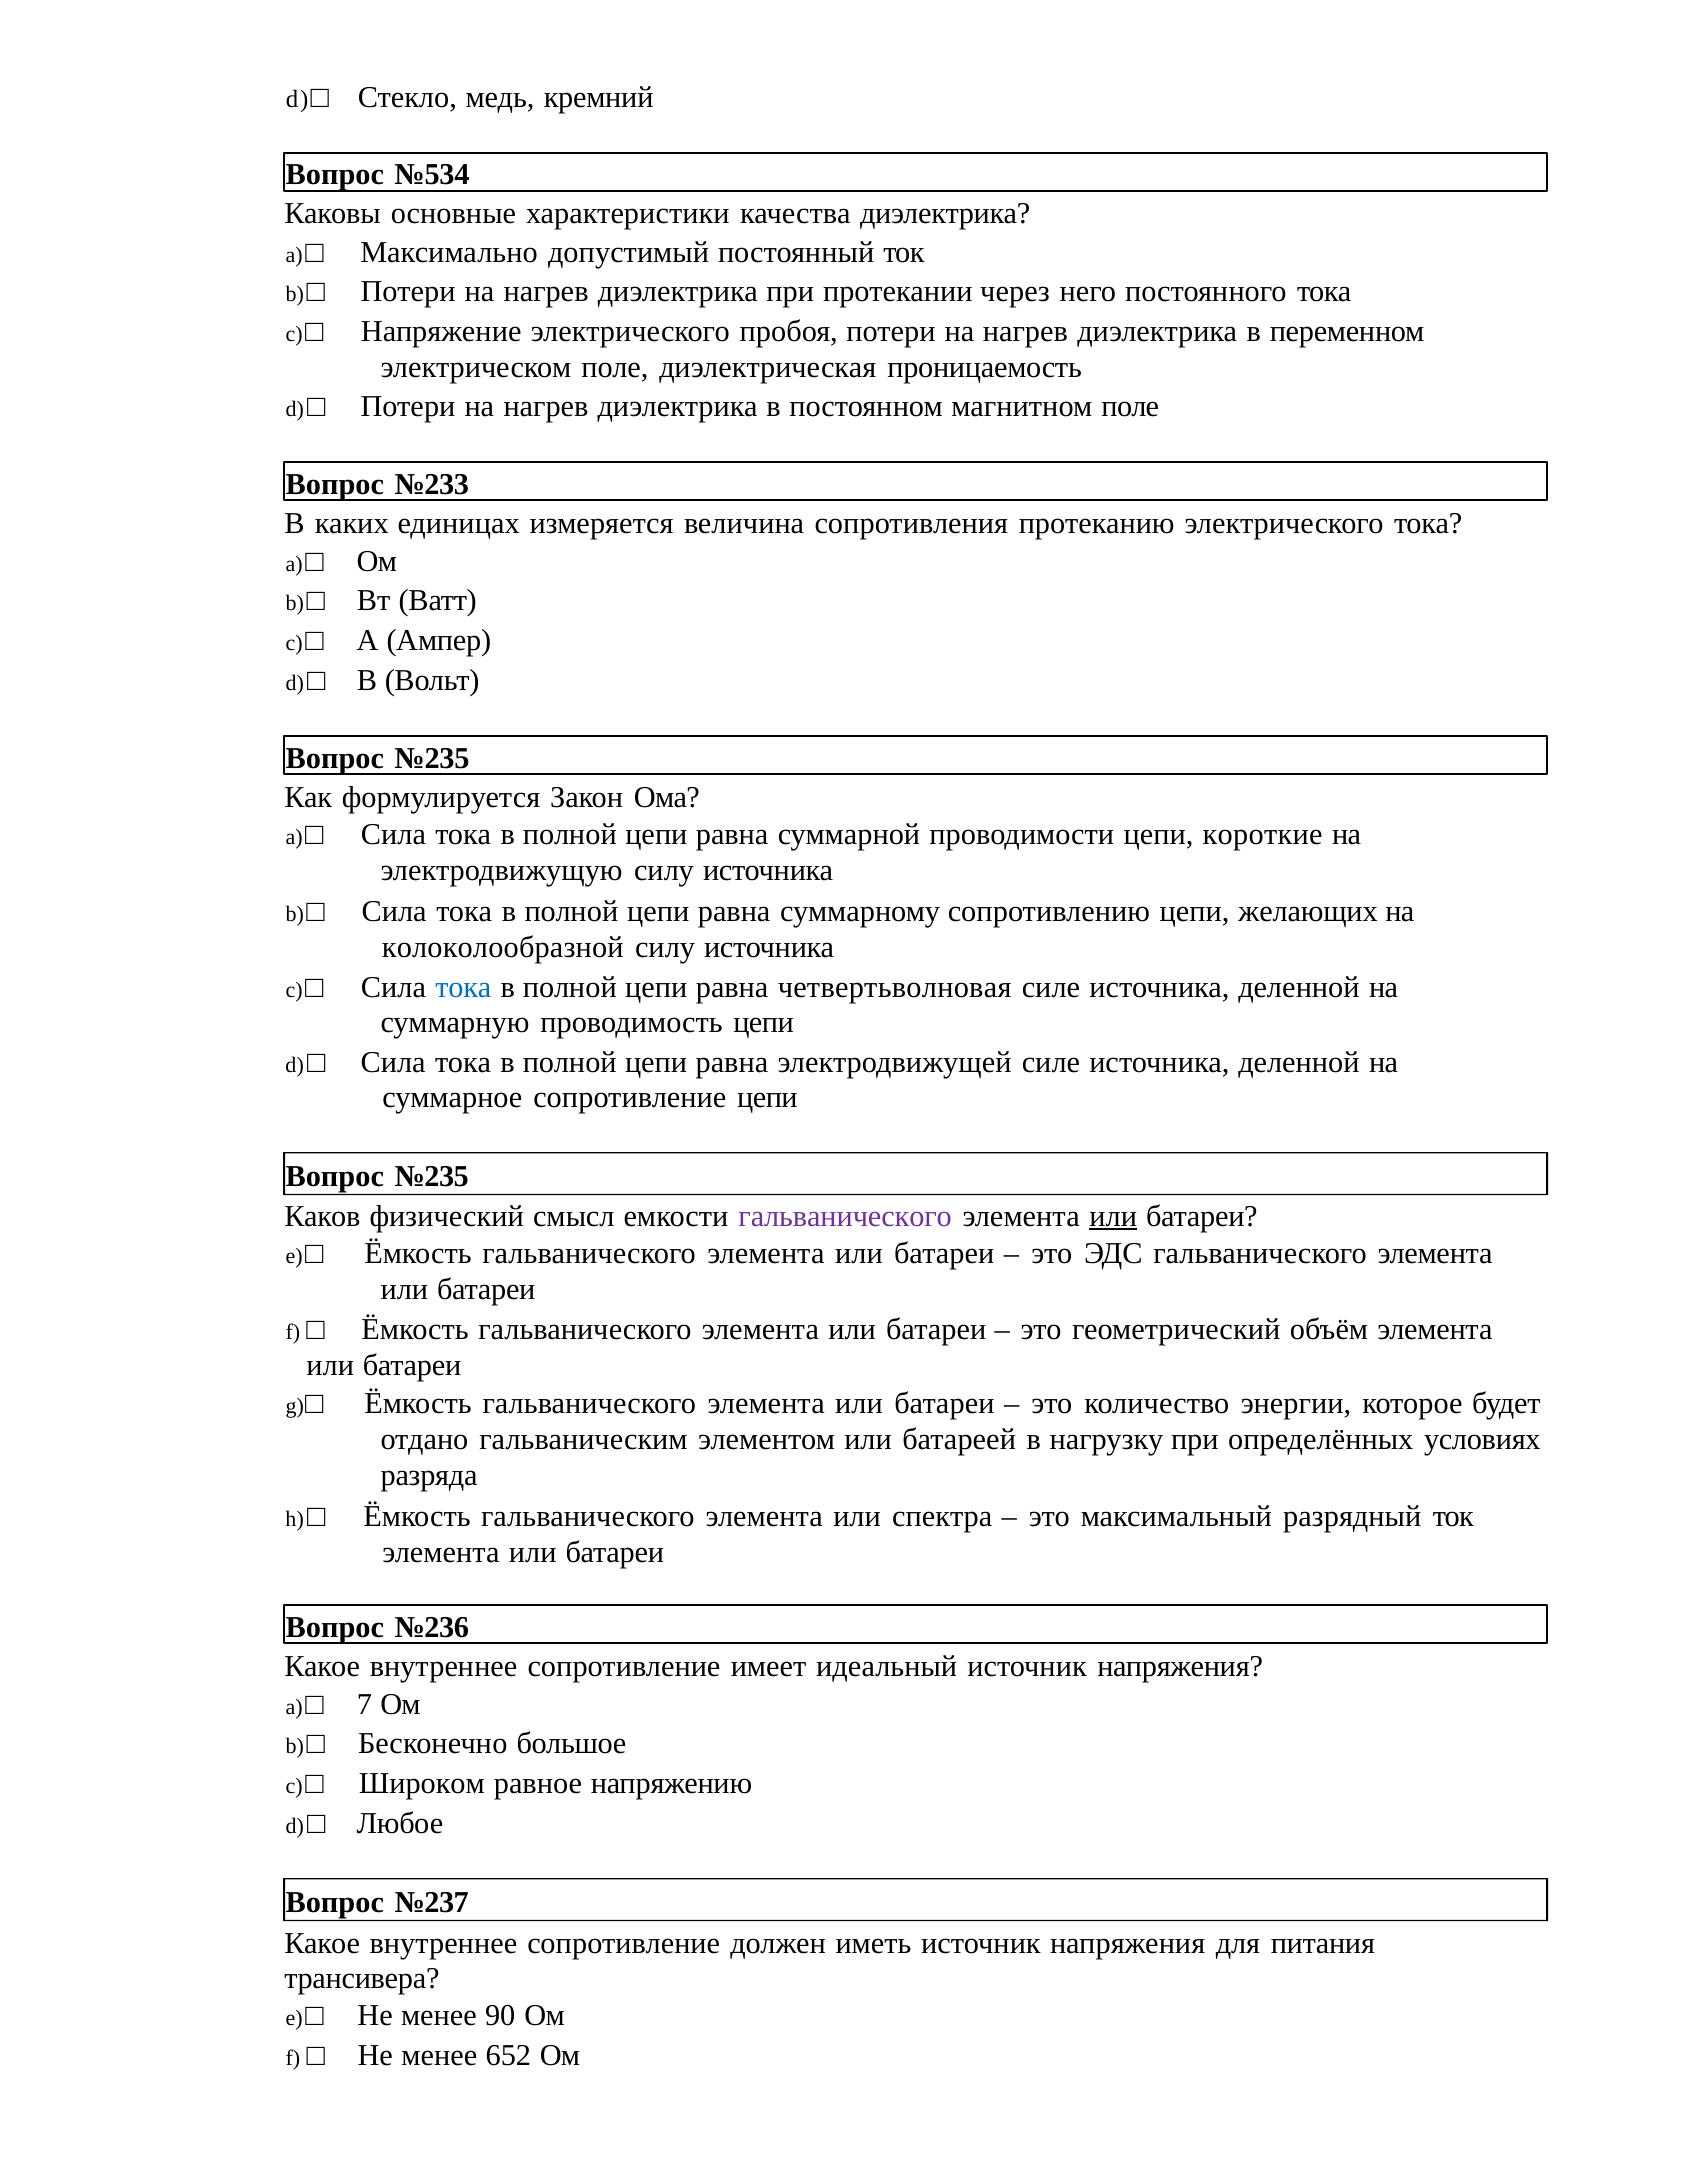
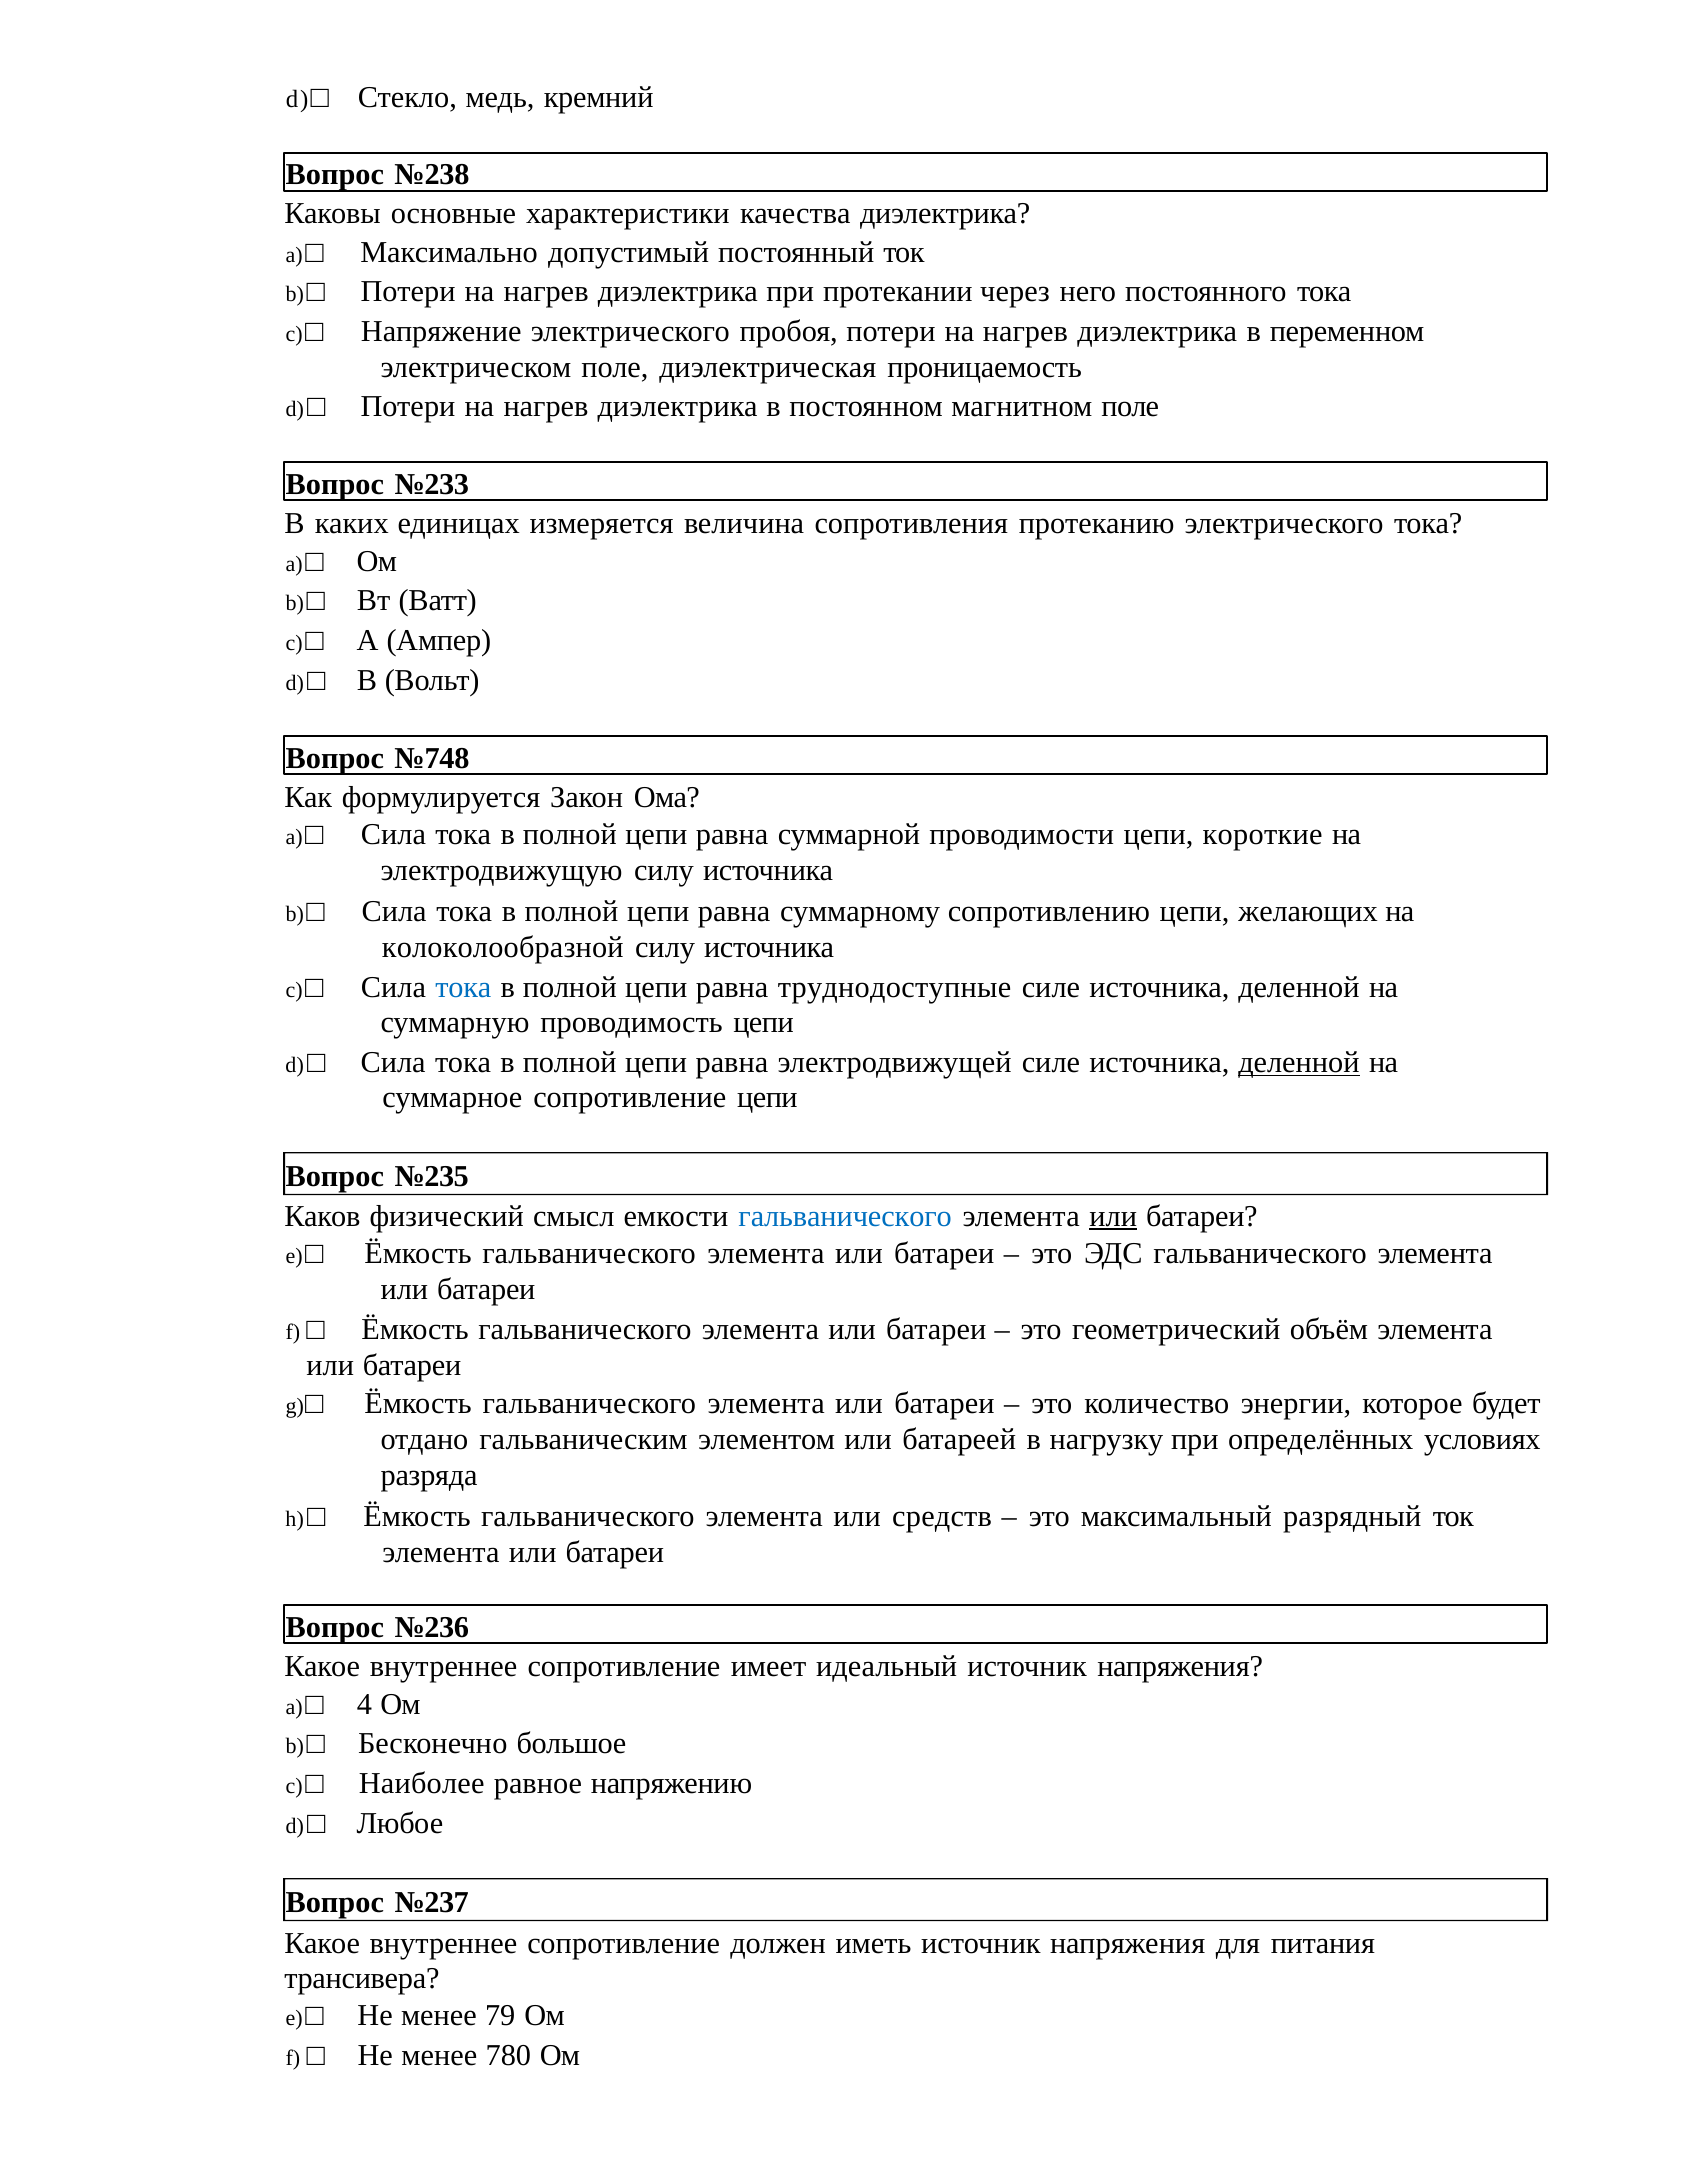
№534: №534 -> №238
№235 at (432, 758): №235 -> №748
четвертьволновая: четвертьволновая -> труднодоступные
деленной at (1299, 1062) underline: none -> present
гальванического at (845, 1216) colour: purple -> blue
спектра: спектра -> средств
7: 7 -> 4
Широком: Широком -> Наиболее
90: 90 -> 79
652: 652 -> 780
